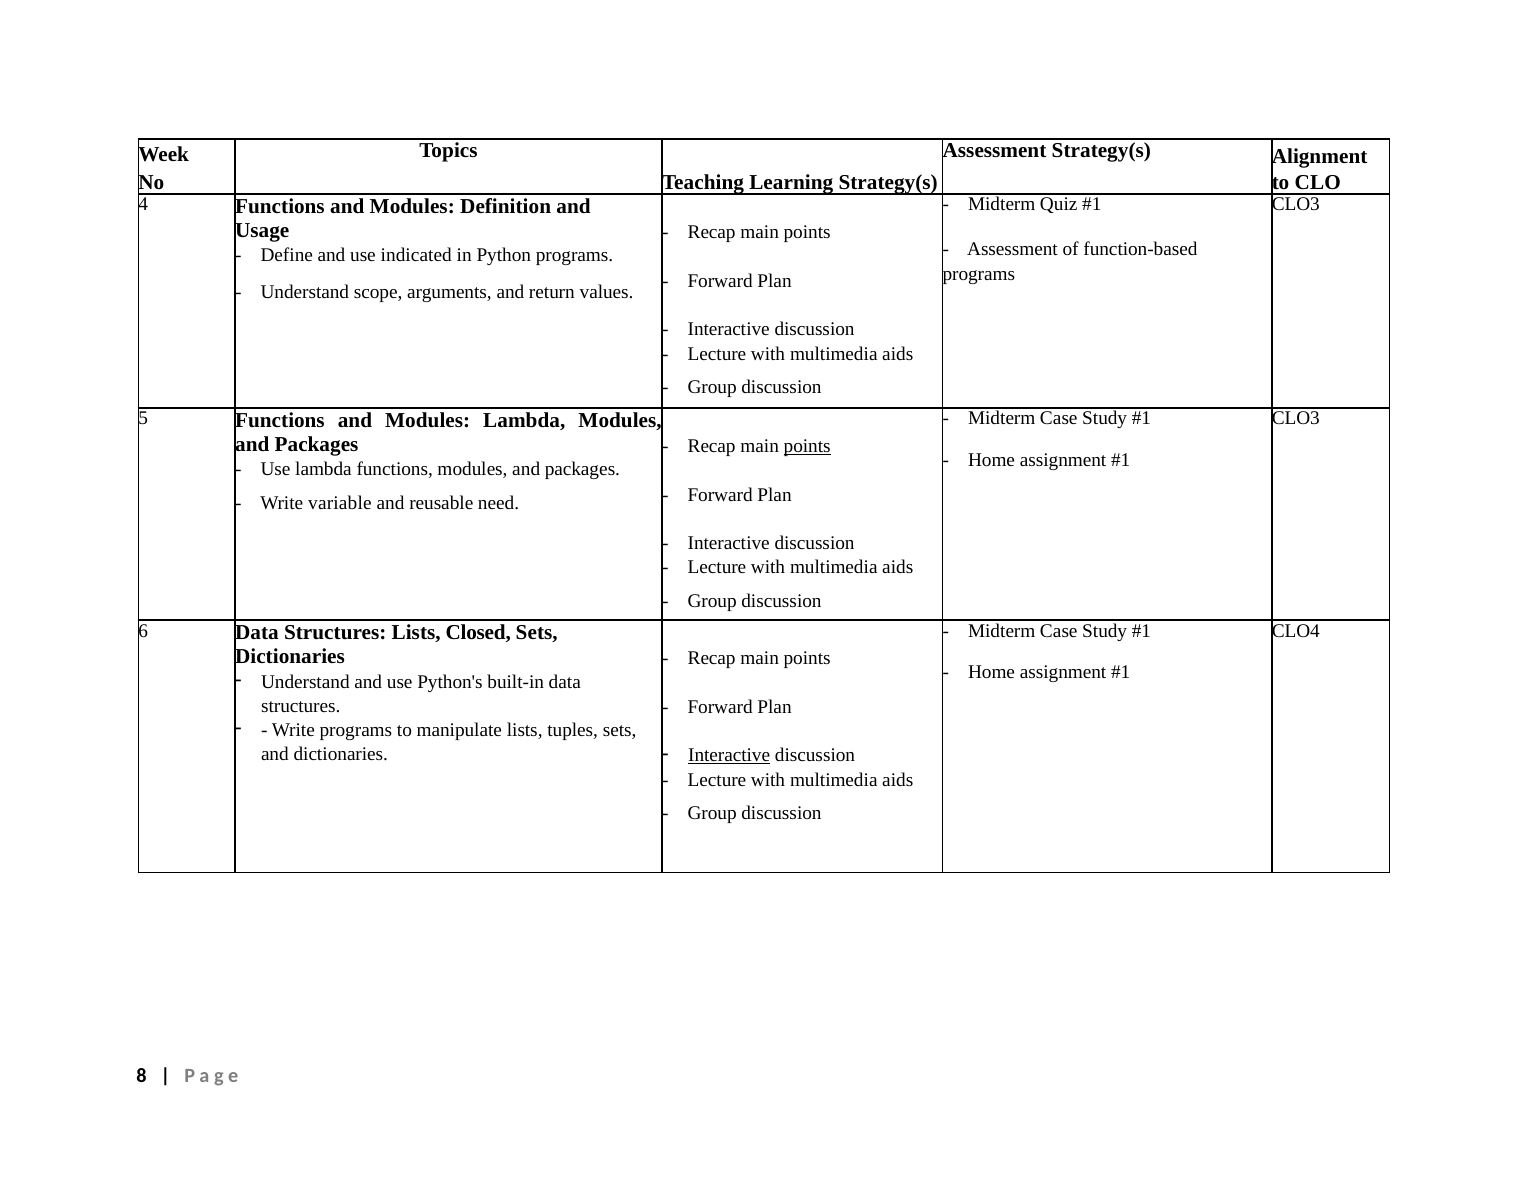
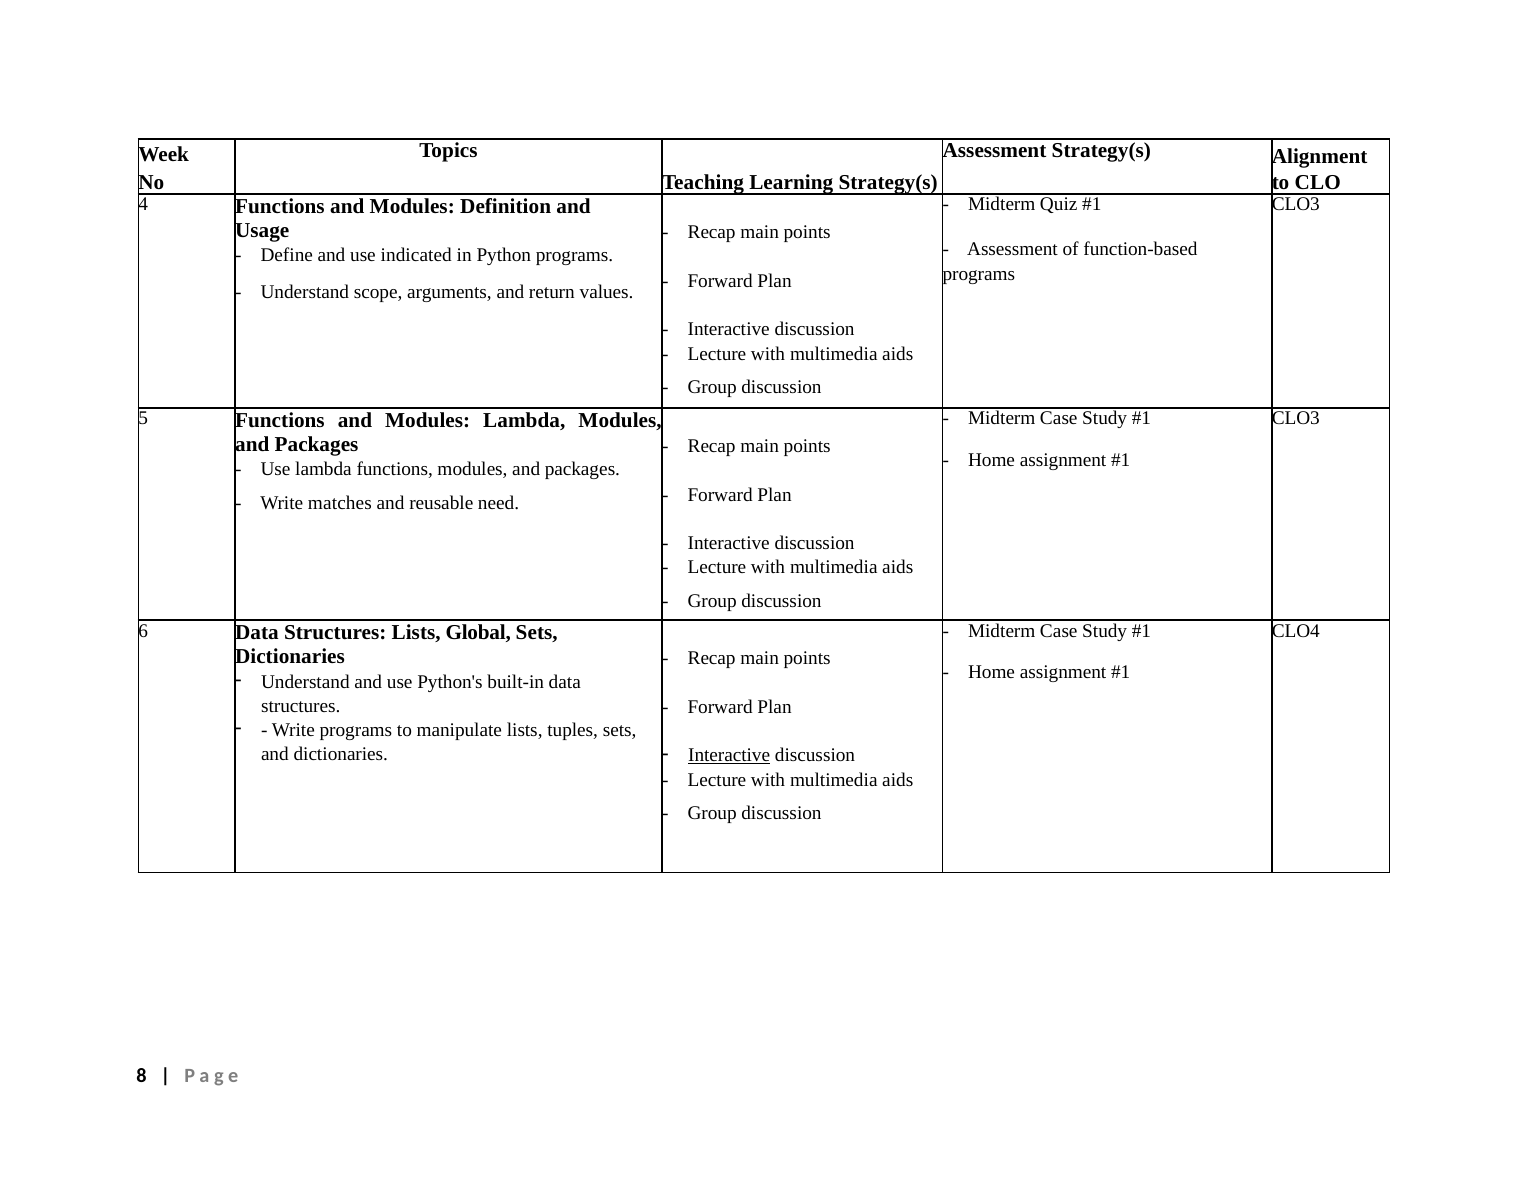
points at (807, 446) underline: present -> none
variable: variable -> matches
Closed: Closed -> Global
